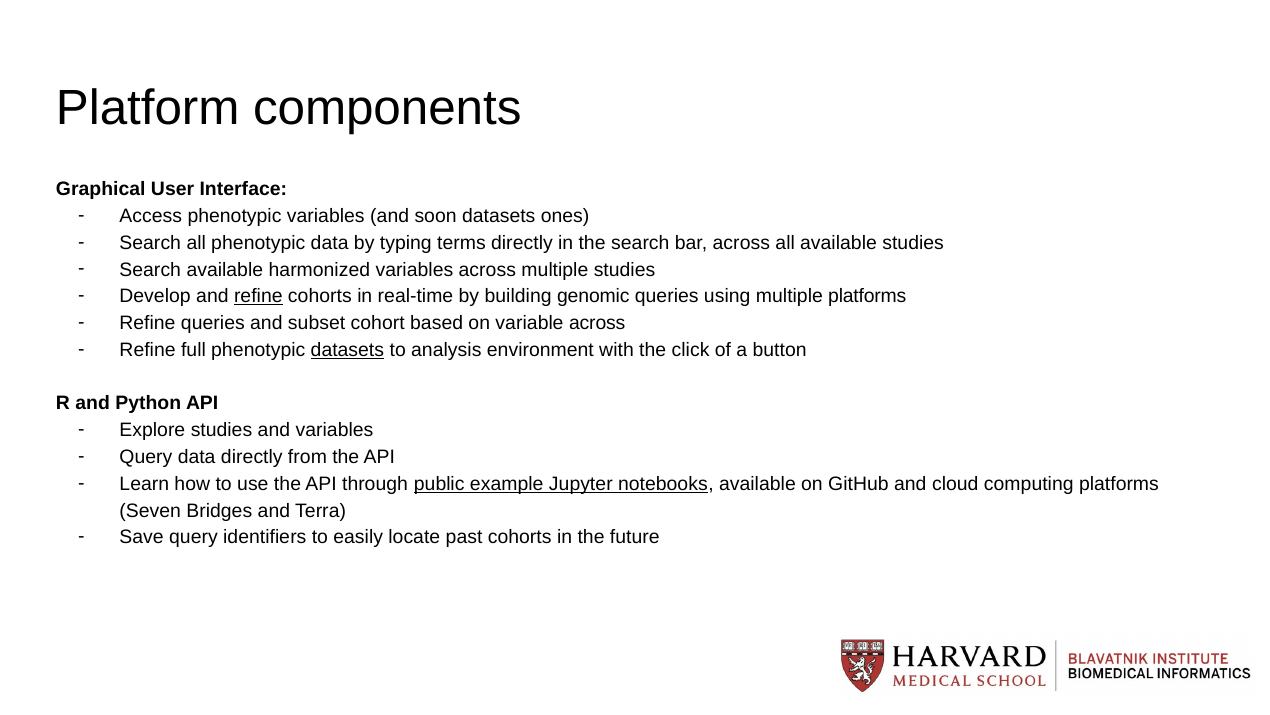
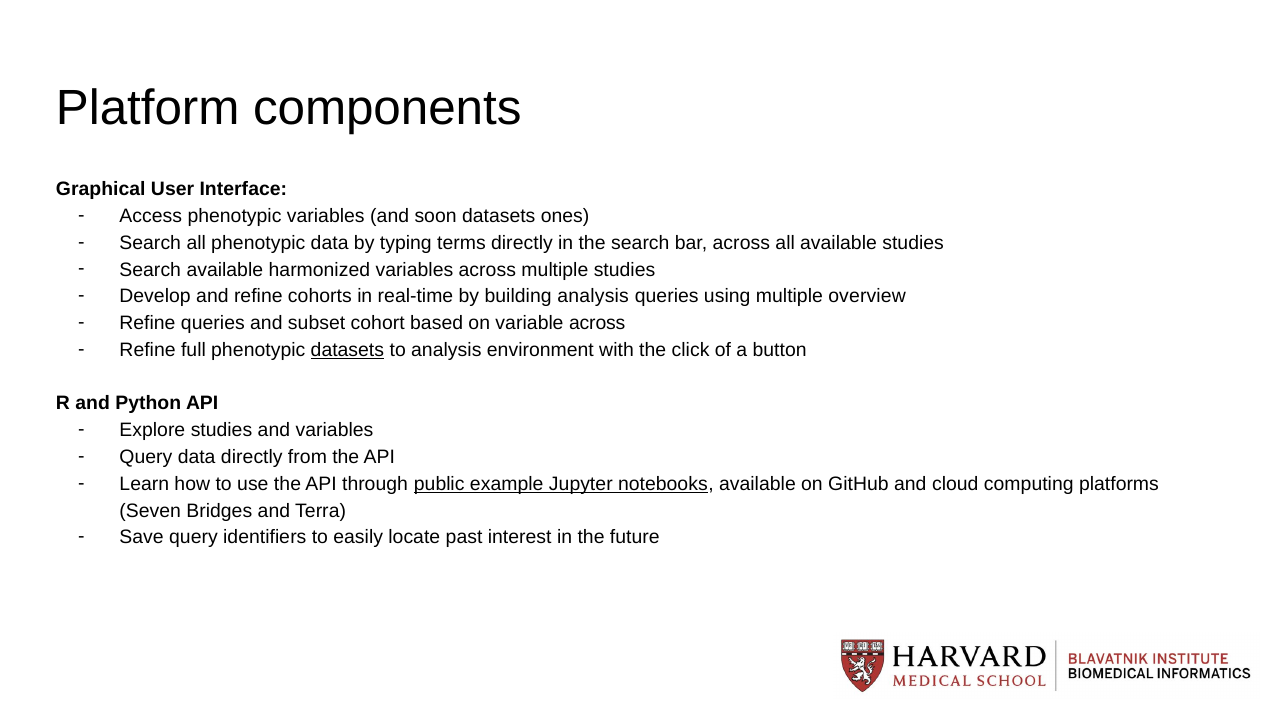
refine at (258, 296) underline: present -> none
building genomic: genomic -> analysis
multiple platforms: platforms -> overview
past cohorts: cohorts -> interest
